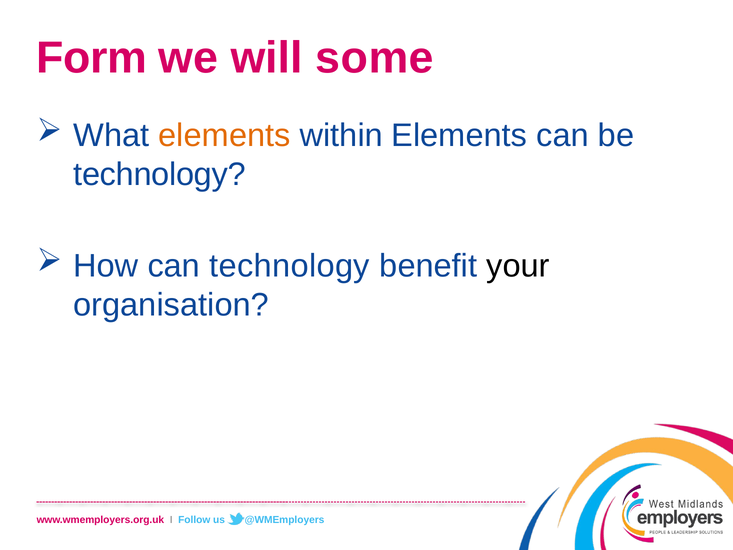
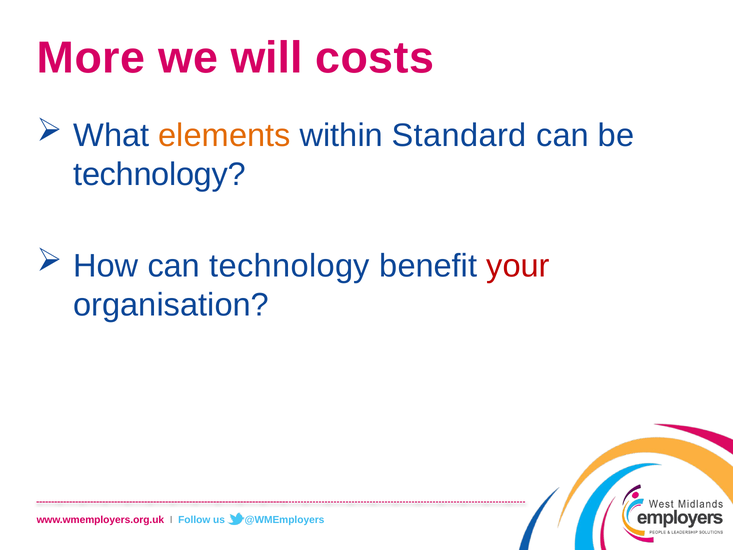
Form: Form -> More
some: some -> costs
within Elements: Elements -> Standard
your colour: black -> red
